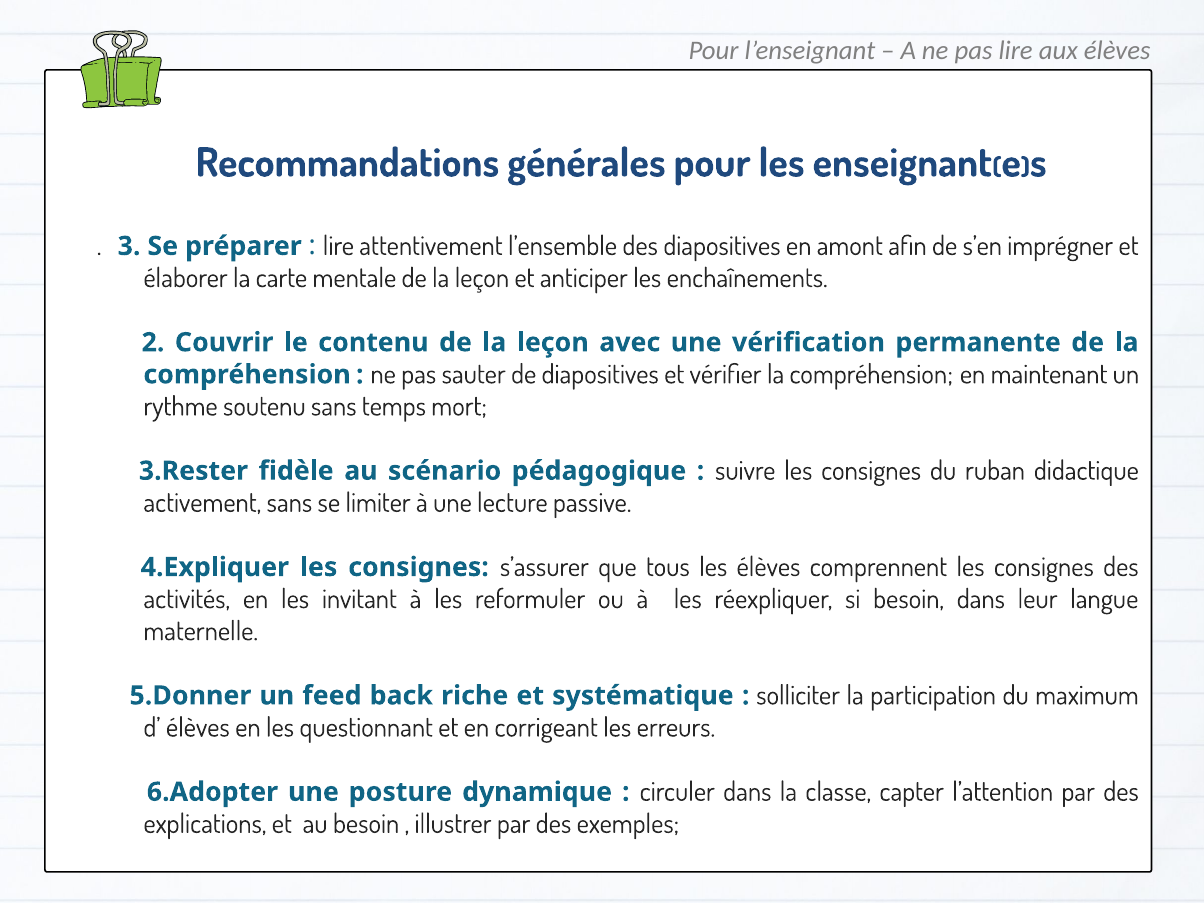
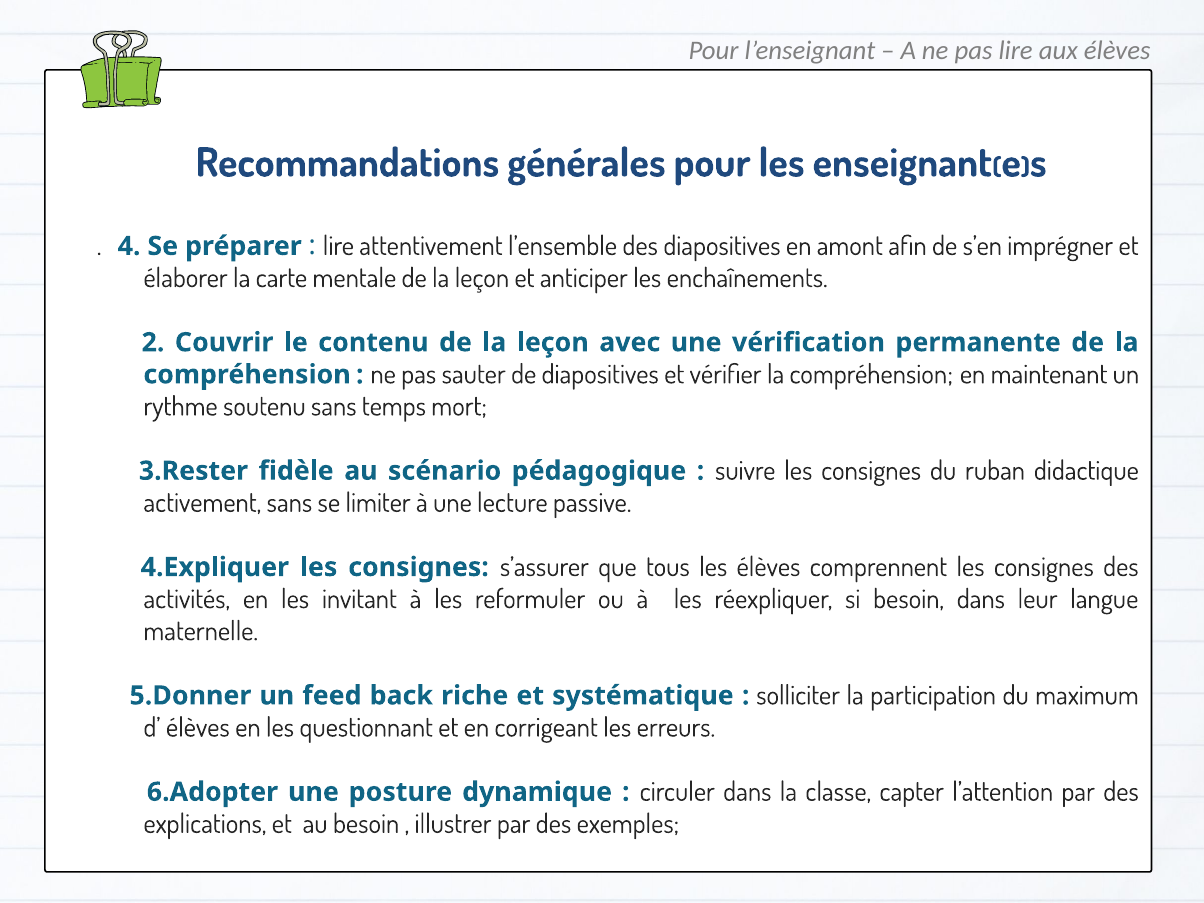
3: 3 -> 4
